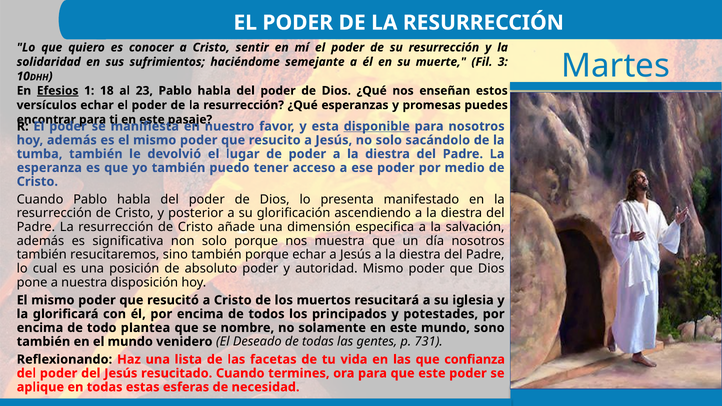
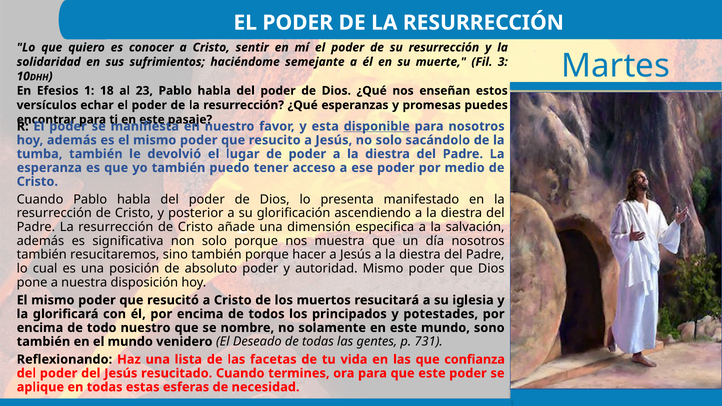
Efesios underline: present -> none
porque echar: echar -> hacer
todo plantea: plantea -> nuestro
